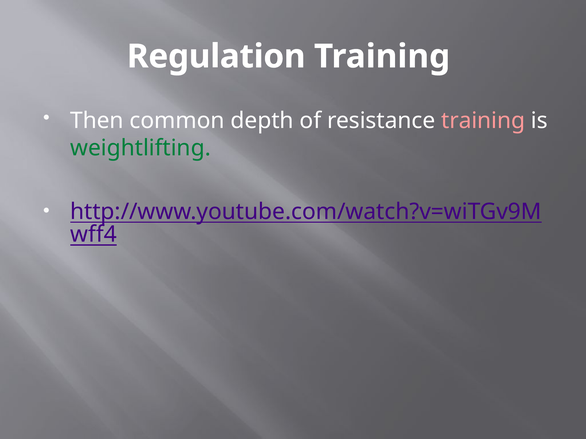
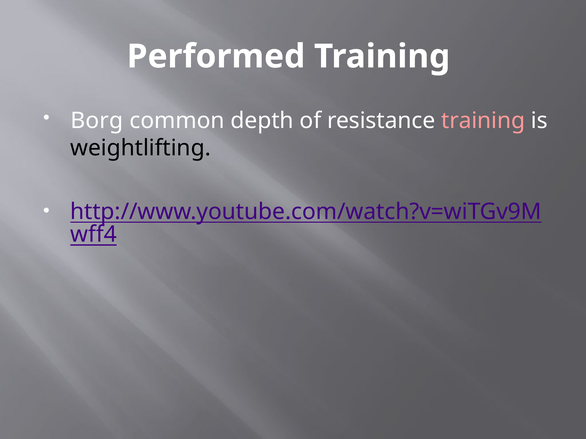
Regulation: Regulation -> Performed
Then: Then -> Borg
weightlifting colour: green -> black
